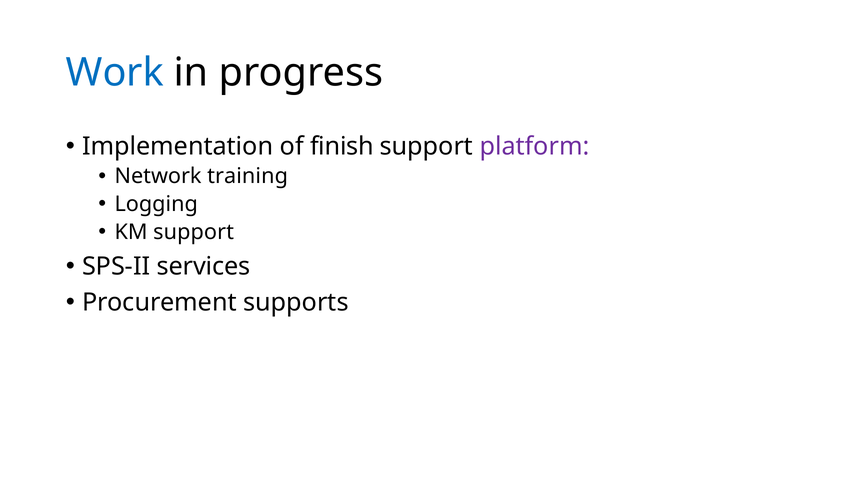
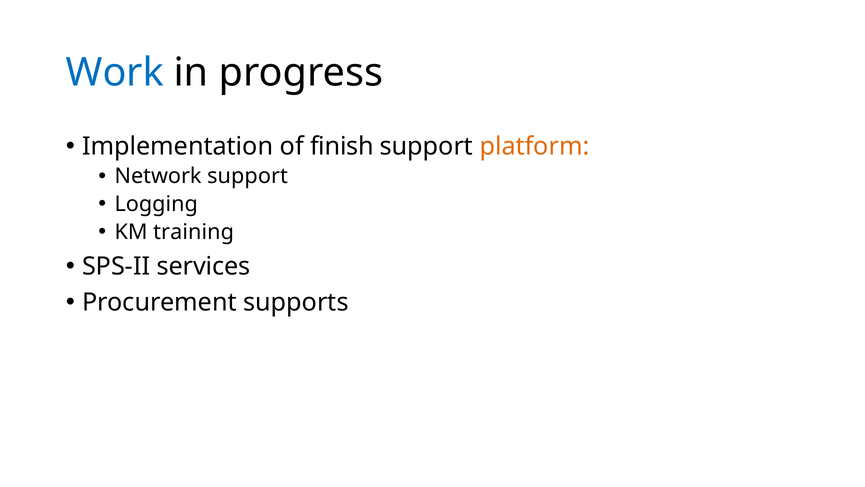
platform colour: purple -> orange
Network training: training -> support
KM support: support -> training
